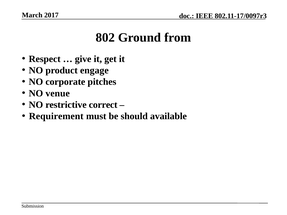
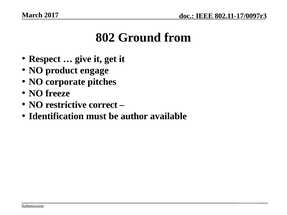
venue: venue -> freeze
Requirement: Requirement -> Identification
should: should -> author
